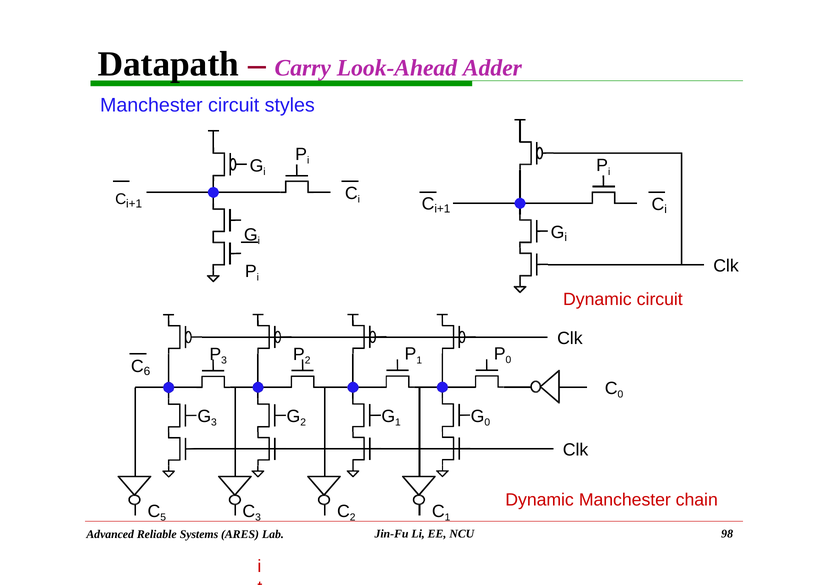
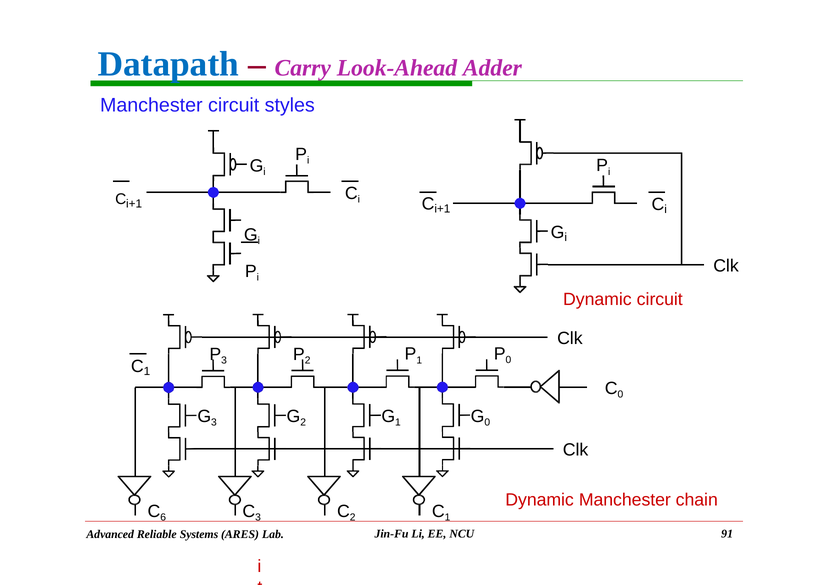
Datapath colour: black -> blue
6 at (147, 371): 6 -> 1
5: 5 -> 6
98: 98 -> 91
